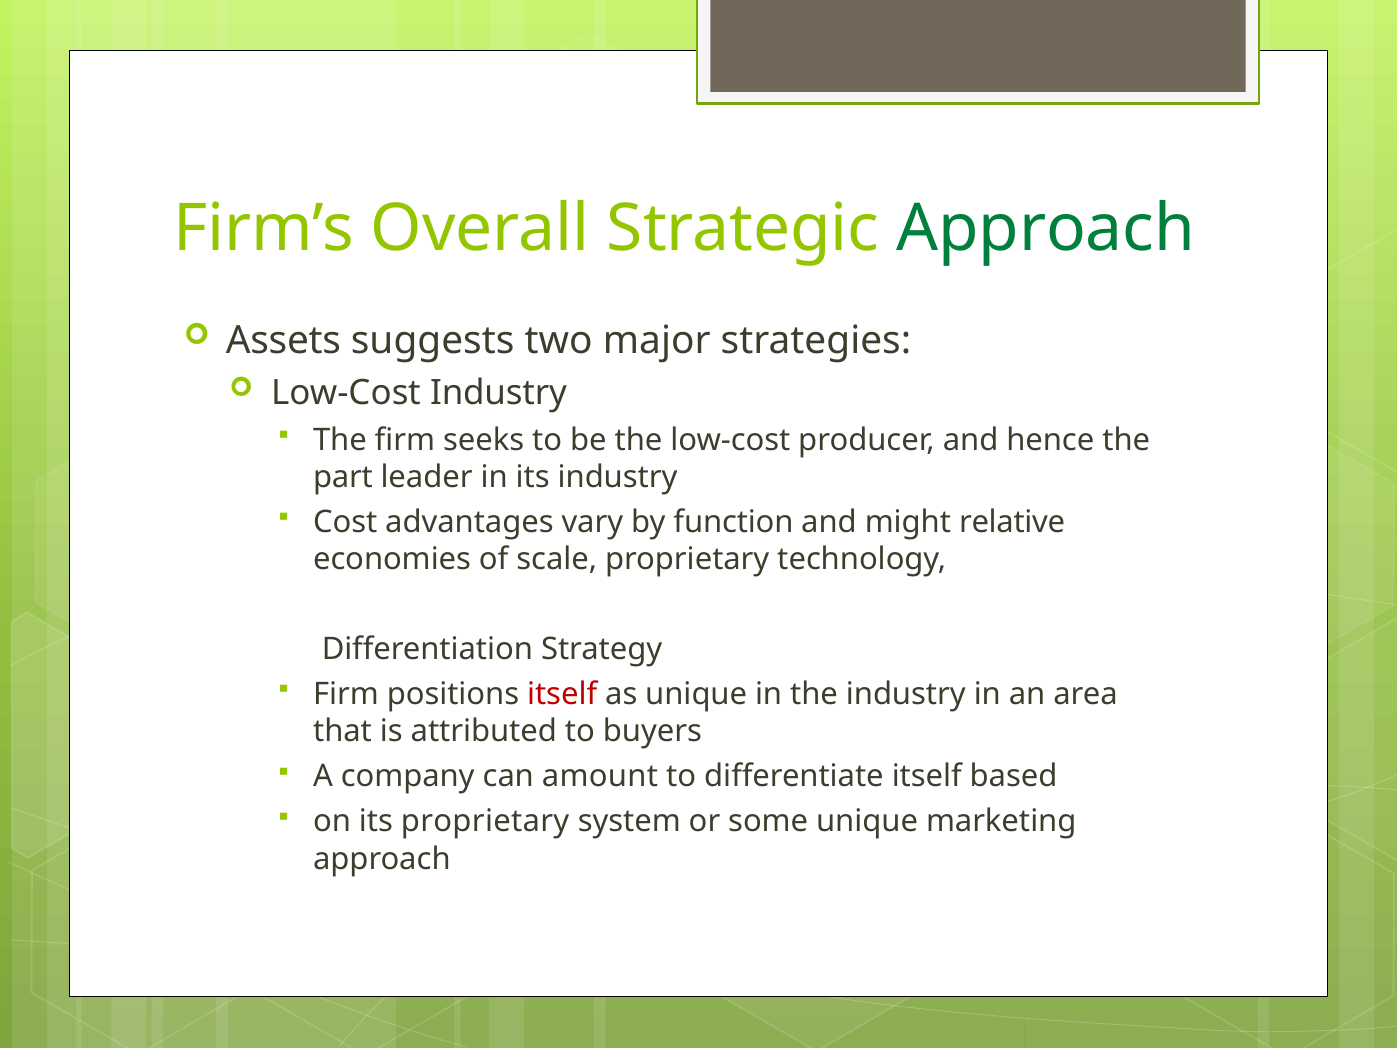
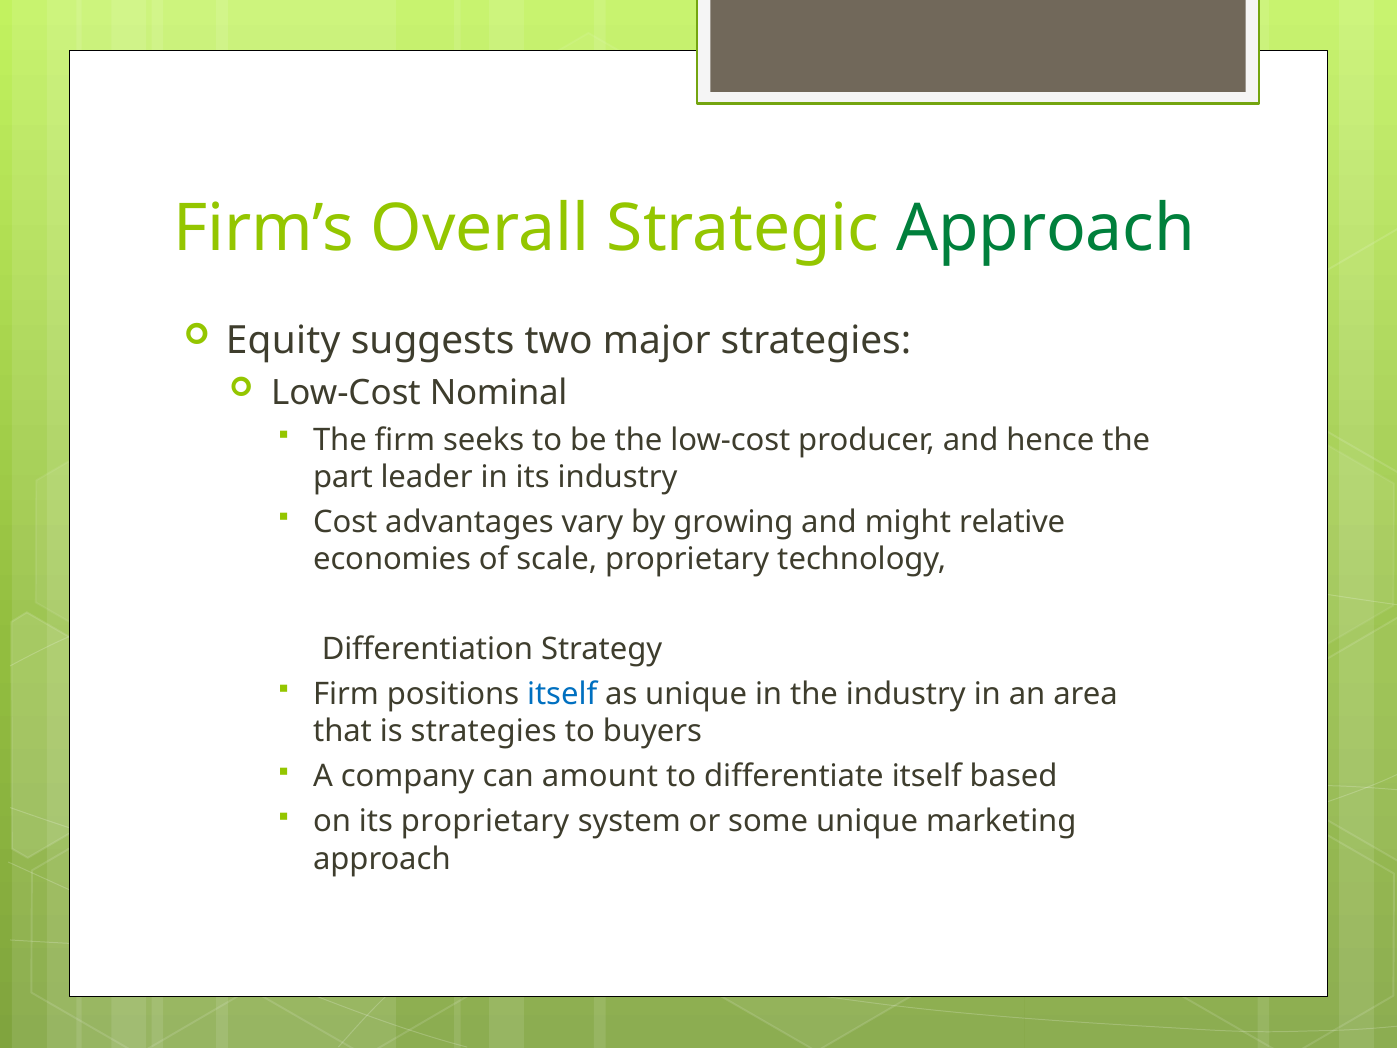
Assets: Assets -> Equity
Low-Cost Industry: Industry -> Nominal
function: function -> growing
itself at (562, 694) colour: red -> blue
is attributed: attributed -> strategies
